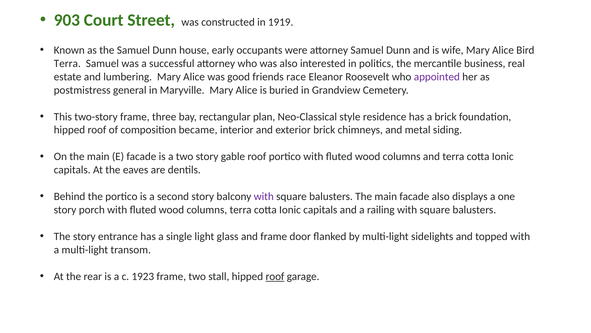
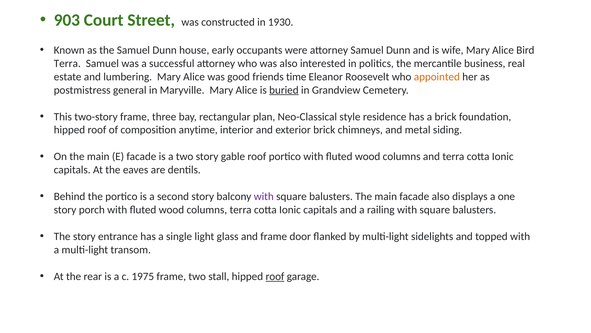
1919: 1919 -> 1930
race: race -> time
appointed colour: purple -> orange
buried underline: none -> present
became: became -> anytime
1923: 1923 -> 1975
